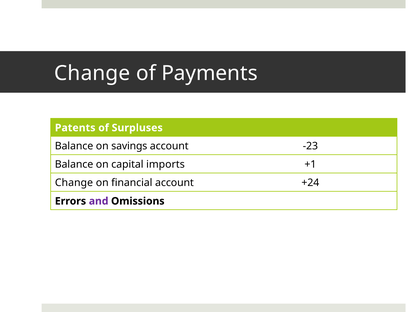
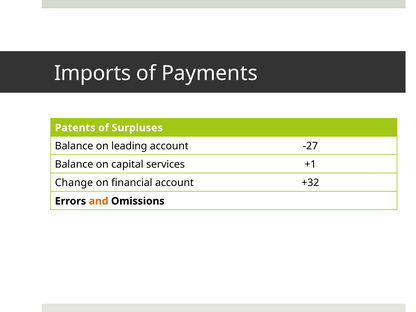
Change at (92, 73): Change -> Imports
savings: savings -> leading
-23: -23 -> -27
imports: imports -> services
+24: +24 -> +32
and colour: purple -> orange
